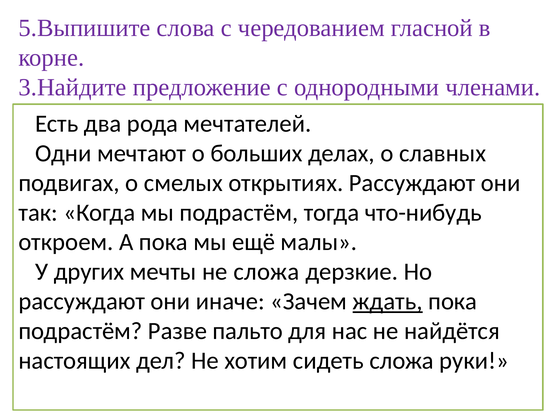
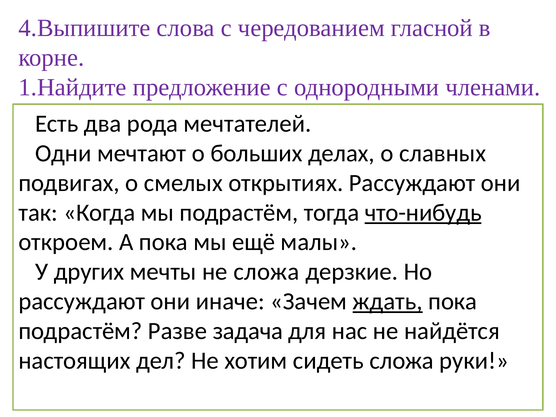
5.Выпишите: 5.Выпишите -> 4.Выпишите
3.Найдите: 3.Найдите -> 1.Найдите
что-нибудь underline: none -> present
пальто: пальто -> задача
